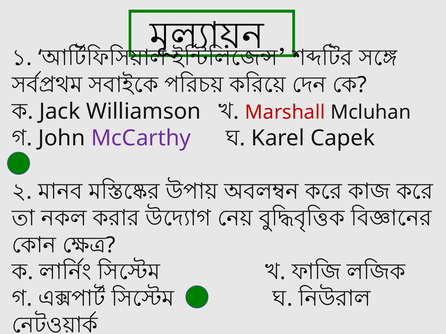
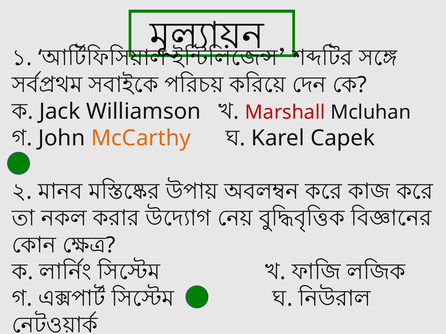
McCarthy colour: purple -> orange
